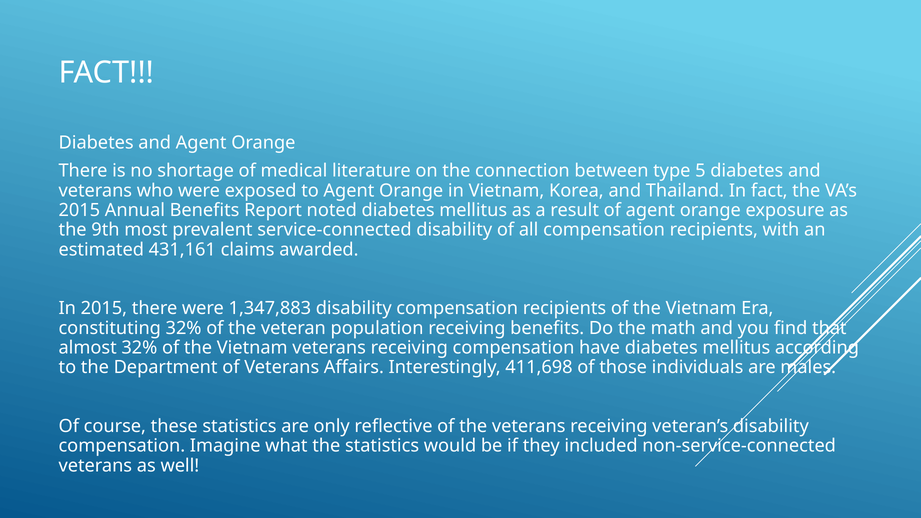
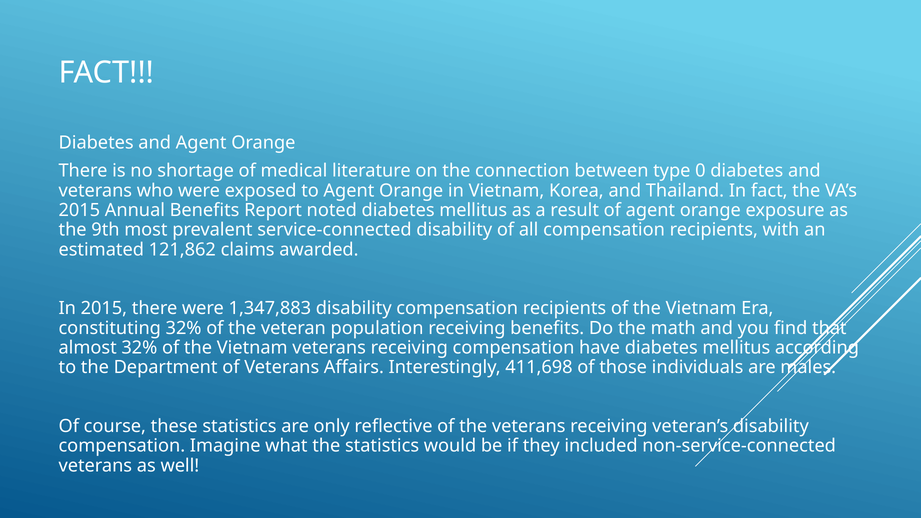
5: 5 -> 0
431,161: 431,161 -> 121,862
